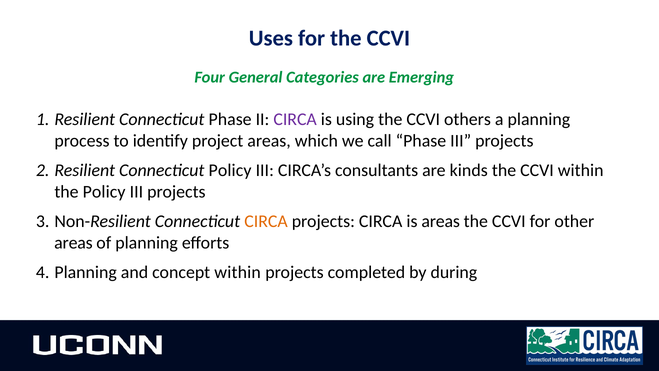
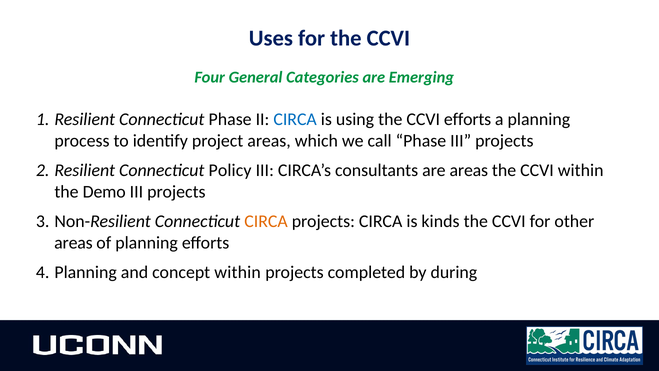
CIRCA at (295, 119) colour: purple -> blue
CCVI others: others -> efforts
are kinds: kinds -> areas
the Policy: Policy -> Demo
is areas: areas -> kinds
